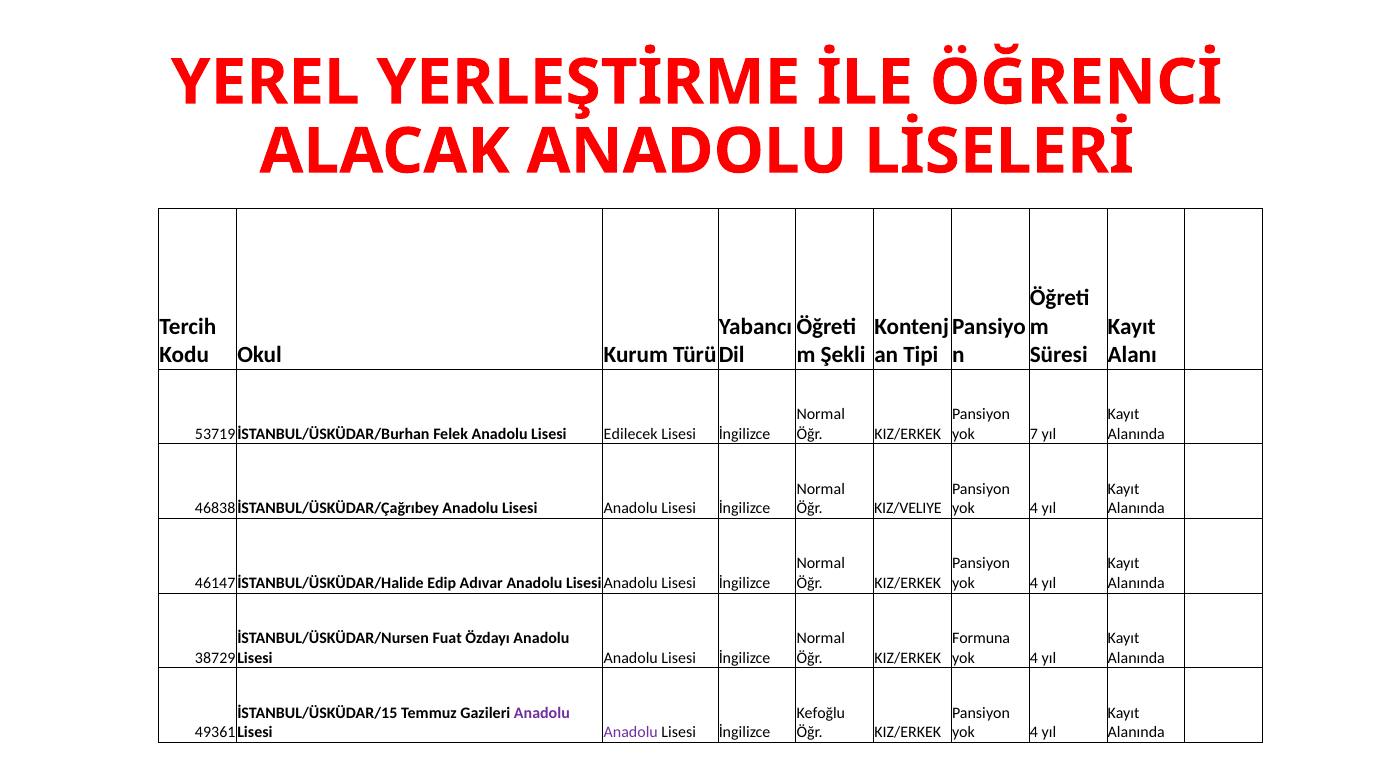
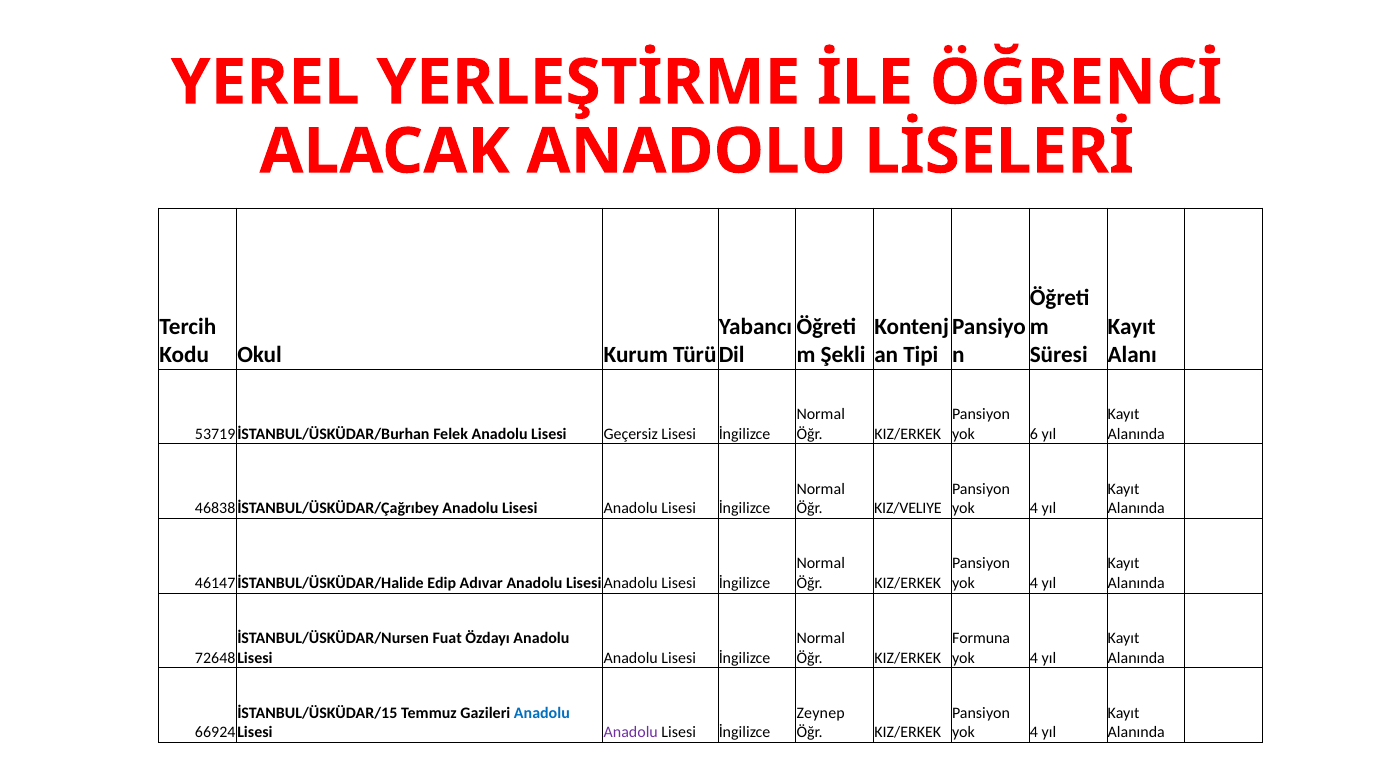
Edilecek: Edilecek -> Geçersiz
7: 7 -> 6
38729: 38729 -> 72648
Anadolu at (542, 713) colour: purple -> blue
Kefoğlu: Kefoğlu -> Zeynep
49361: 49361 -> 66924
